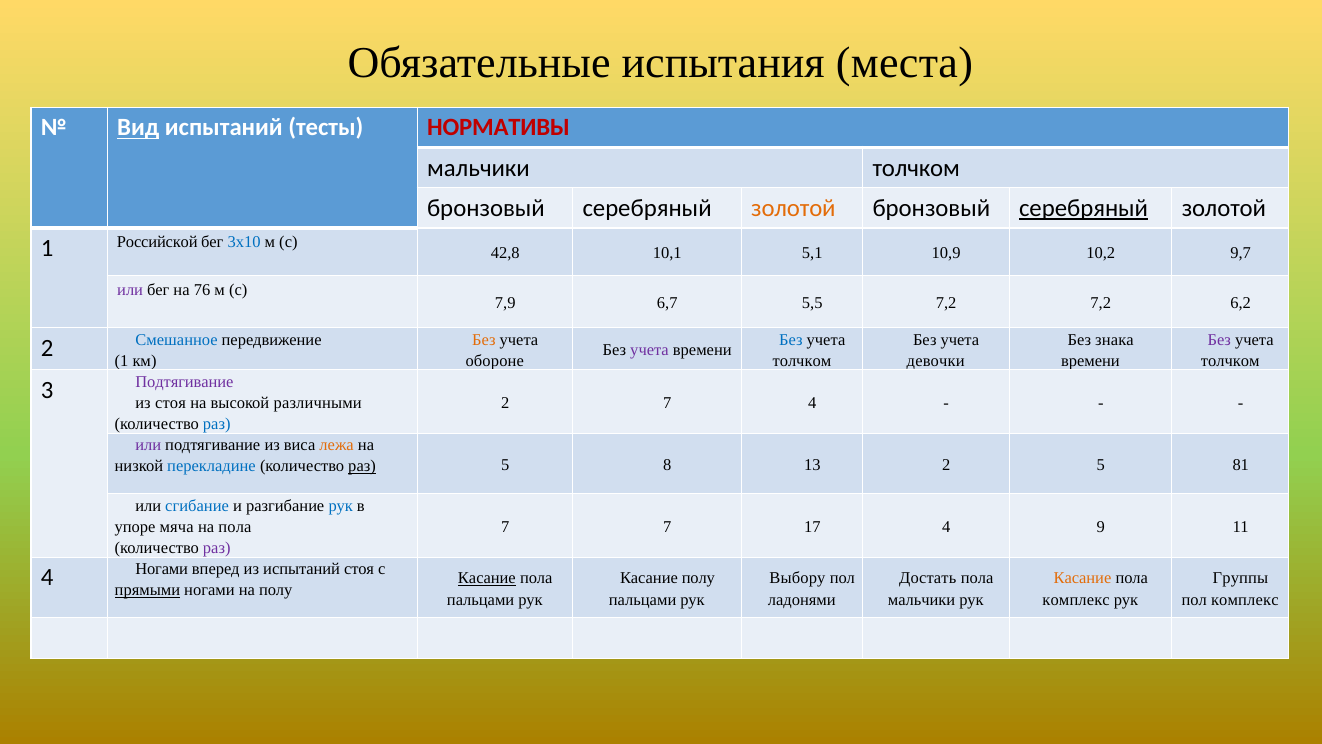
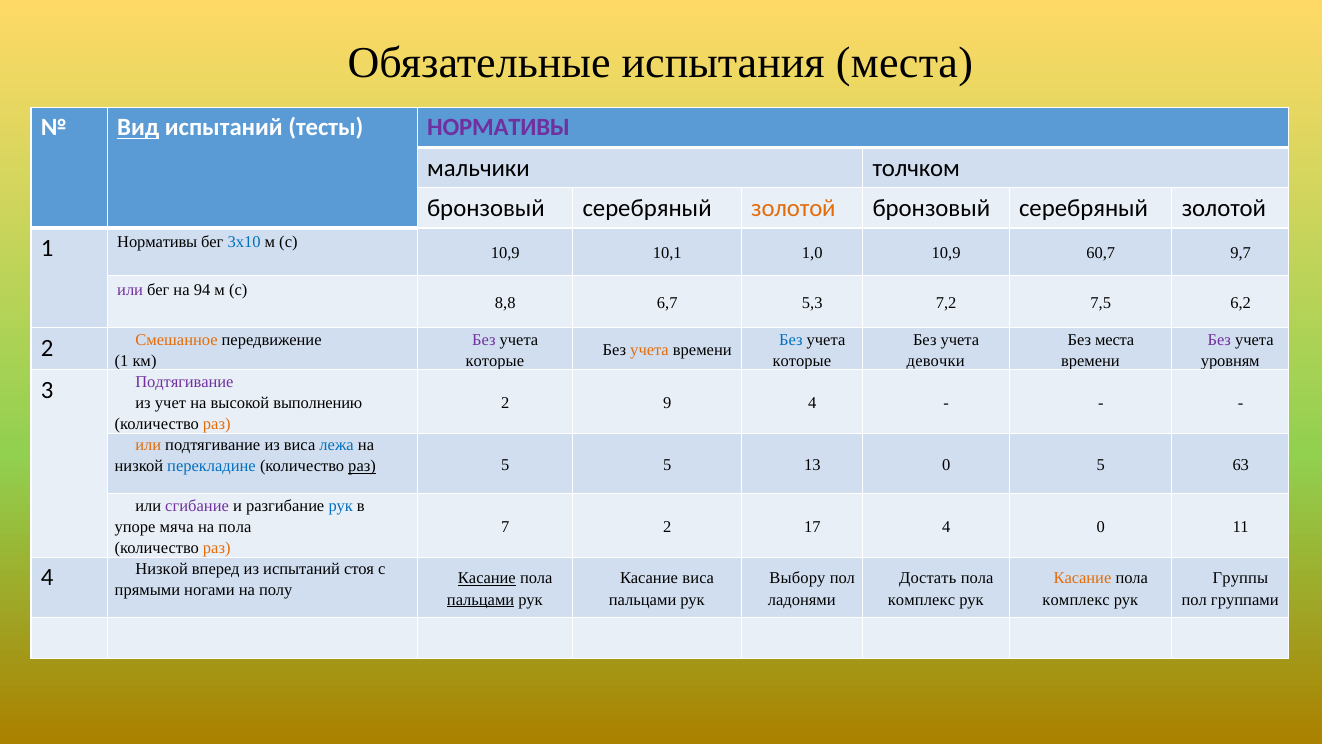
НОРМАТИВЫ at (498, 128) colour: red -> purple
серебряный at (1084, 208) underline: present -> none
1 Российской: Российской -> Нормативы
42,8 at (505, 253): 42,8 -> 10,9
5,1: 5,1 -> 1,0
10,2: 10,2 -> 60,7
76: 76 -> 94
7,9: 7,9 -> 8,8
5,5: 5,5 -> 5,3
7,2 7,2: 7,2 -> 7,5
Без at (484, 340) colour: orange -> purple
Без знака: знака -> места
Смешанное colour: blue -> orange
учета at (650, 350) colour: purple -> orange
обороне at (495, 361): обороне -> которые
толчком at (802, 361): толчком -> которые
толчком at (1230, 361): толчком -> уровням
из стоя: стоя -> учет
различными: различными -> выполнению
2 7: 7 -> 9
раз at (217, 424) colour: blue -> orange
или at (148, 445) colour: purple -> orange
лежа colour: orange -> blue
5 8: 8 -> 5
13 2: 2 -> 0
81: 81 -> 63
сгибание colour: blue -> purple
7 7: 7 -> 2
4 9: 9 -> 0
раз at (217, 548) colour: purple -> orange
4 Ногами: Ногами -> Низкой
Касание полу: полу -> виса
прямыми underline: present -> none
пальцами at (481, 599) underline: none -> present
мальчики at (922, 599): мальчики -> комплекс
пол комплекс: комплекс -> группами
